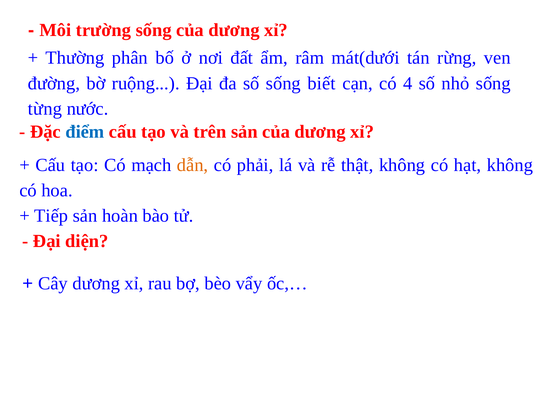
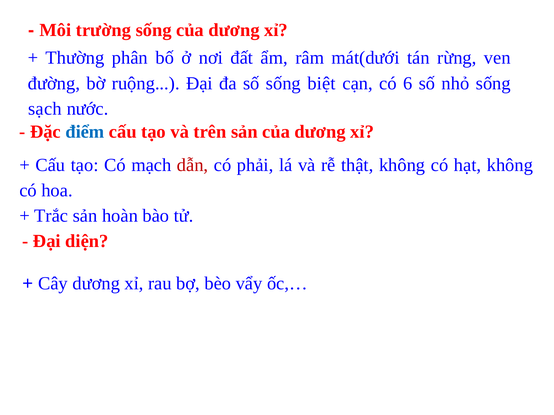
biết: biết -> biệt
4: 4 -> 6
từng: từng -> sạch
dẫn colour: orange -> red
Tiếp: Tiếp -> Trắc
